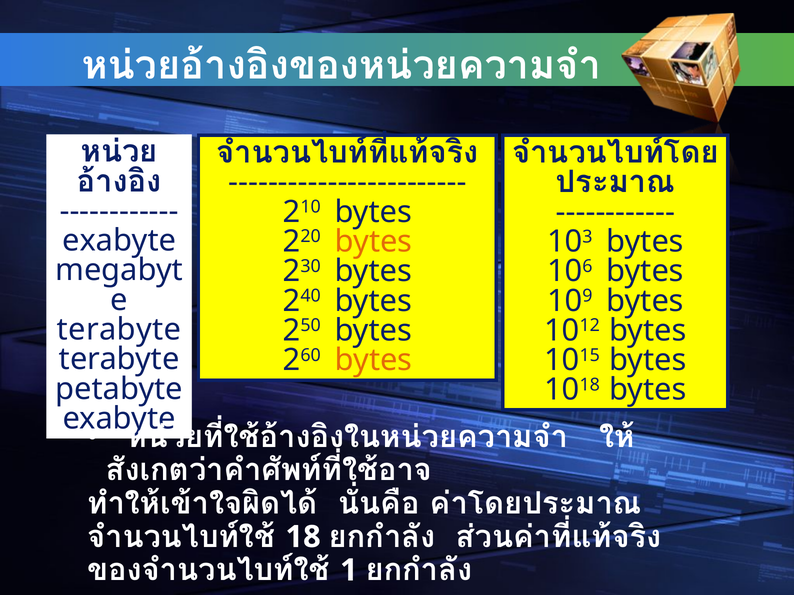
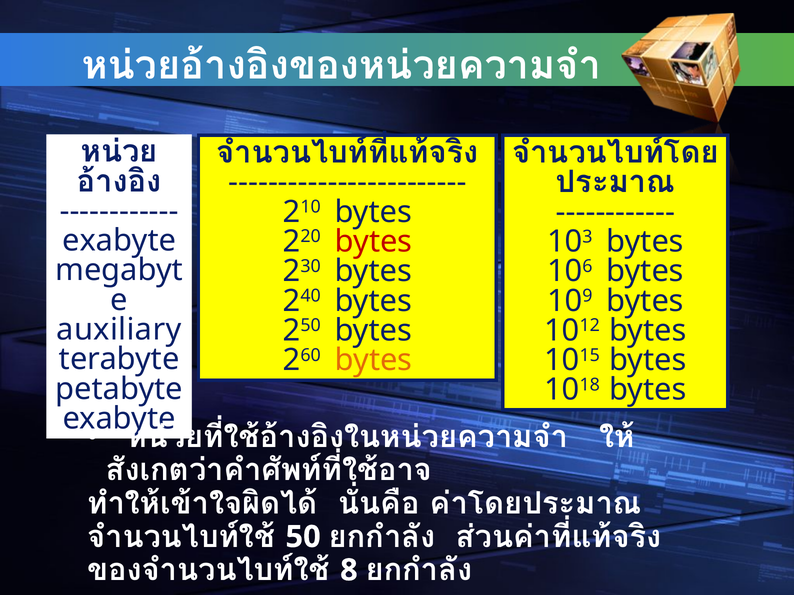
bytes at (373, 242) colour: orange -> red
terabyte at (119, 330): terabyte -> auxiliary
18: 18 -> 50
1: 1 -> 8
